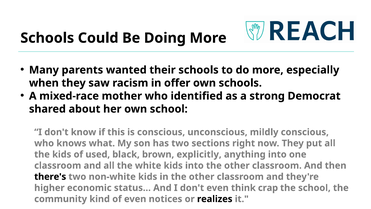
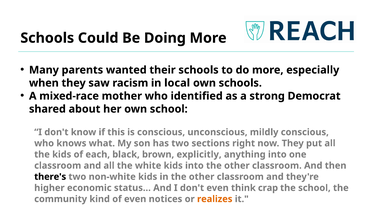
offer: offer -> local
used: used -> each
realizes colour: black -> orange
